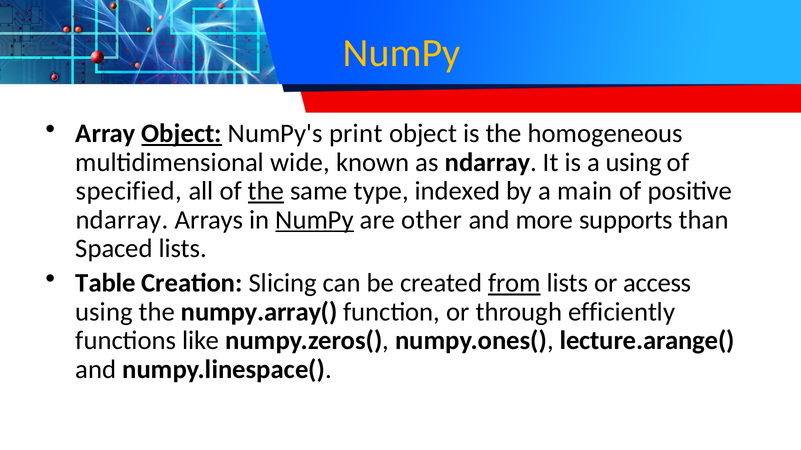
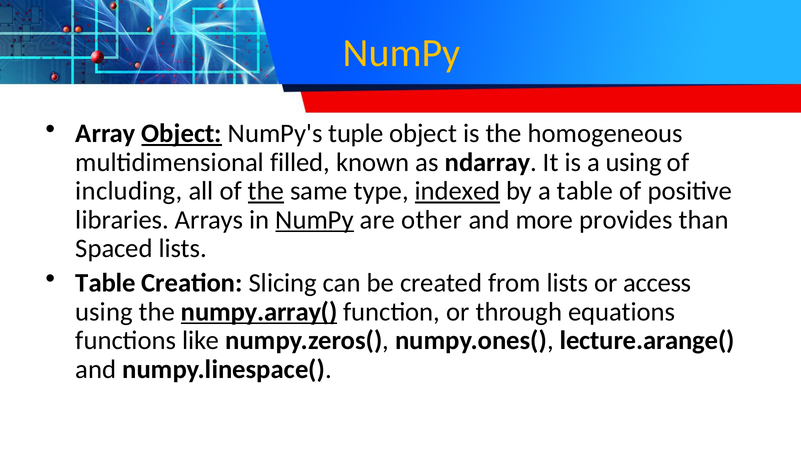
print: print -> tuple
wide: wide -> filled
specified: specified -> including
indexed underline: none -> present
a main: main -> table
ndarray at (122, 220): ndarray -> libraries
supports: supports -> provides
from underline: present -> none
numpy.array( underline: none -> present
efficiently: efficiently -> equations
